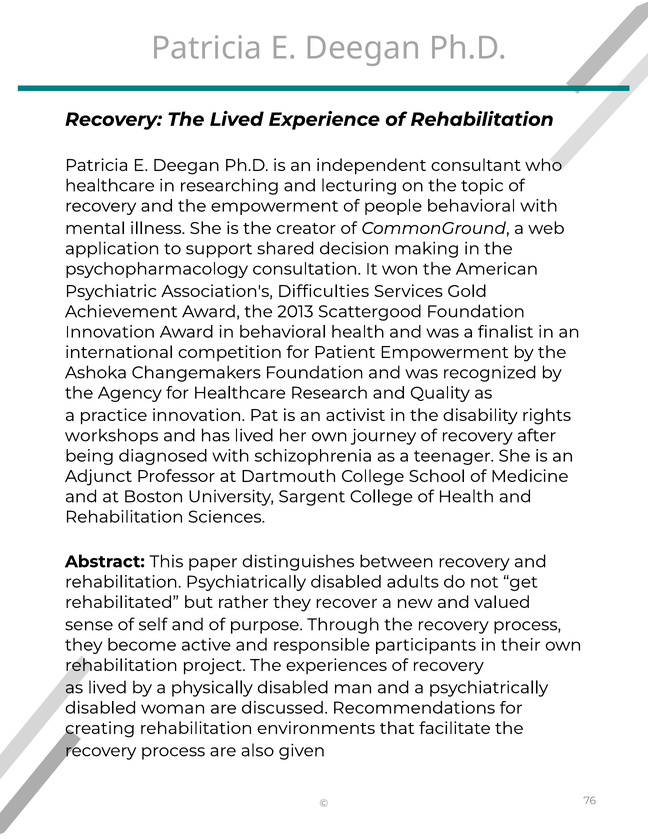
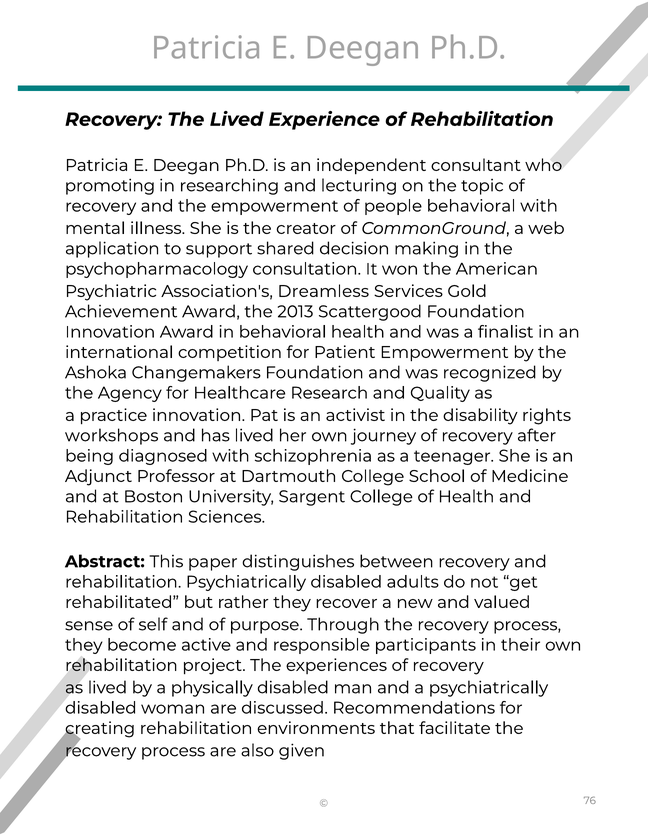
healthcare at (110, 186): healthcare -> promoting
Difficulties: Difficulties -> Dreamless
